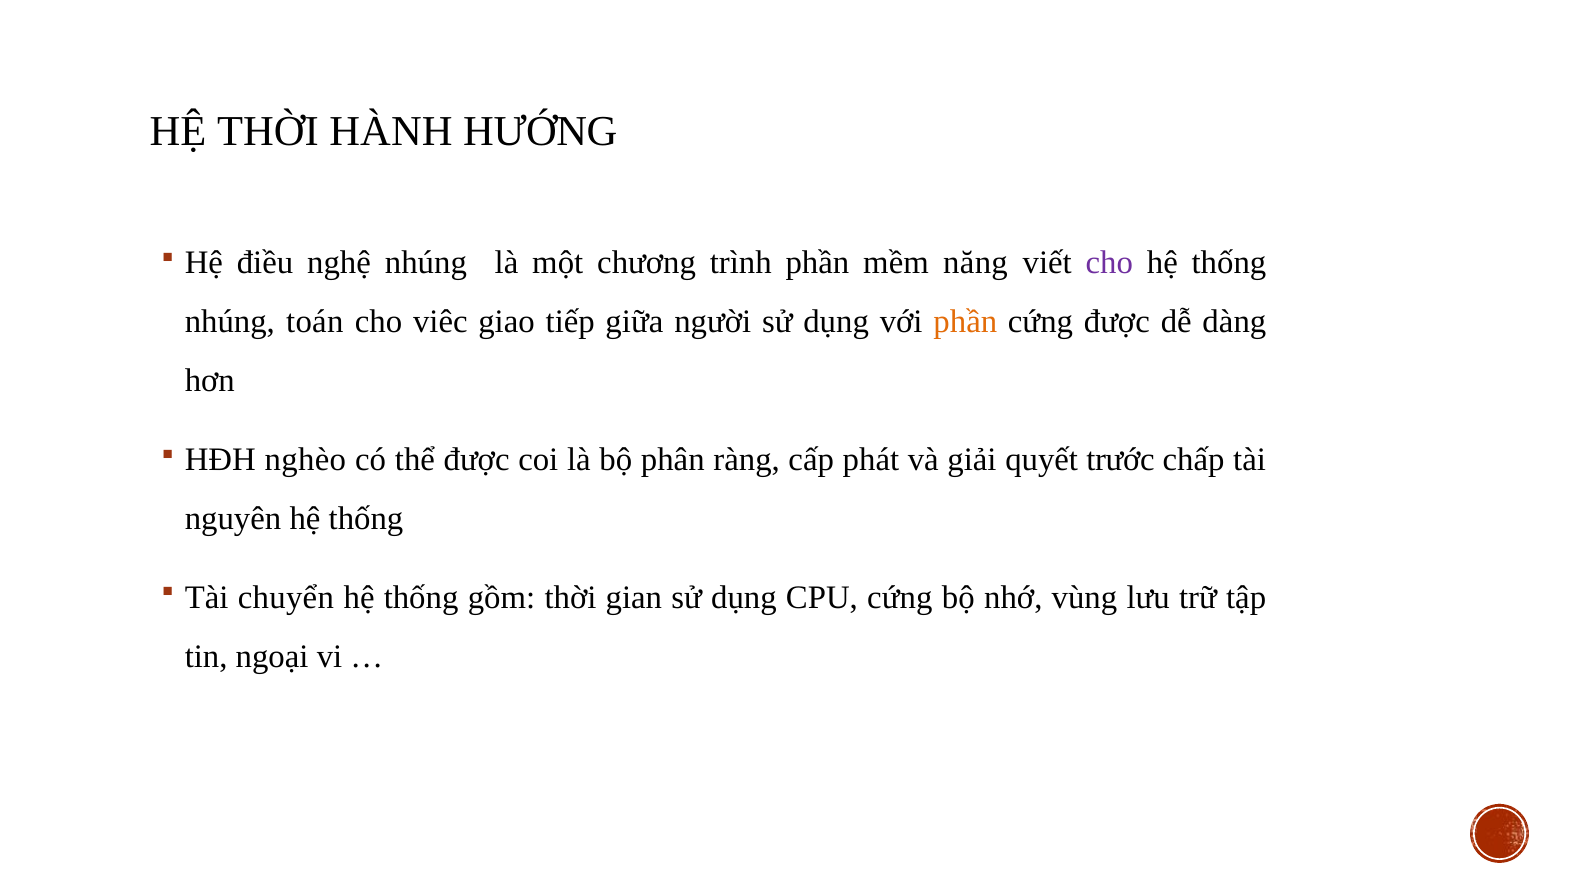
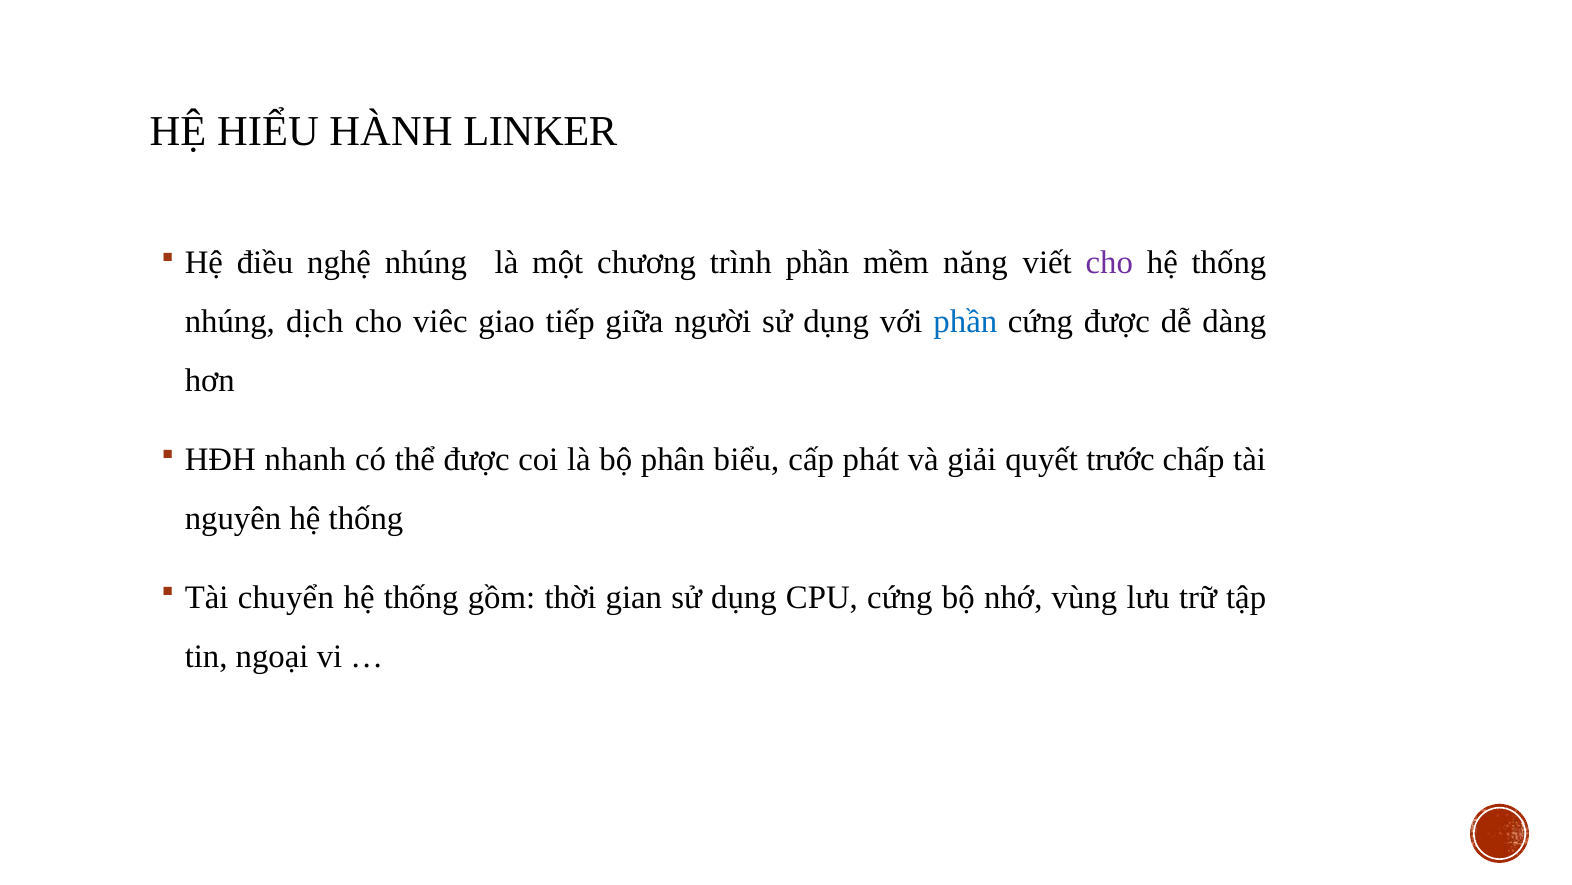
HỆ THỜI: THỜI -> HIỂU
HƯỚNG: HƯỚNG -> LINKER
toán: toán -> dịch
phần at (965, 322) colour: orange -> blue
nghèo: nghèo -> nhanh
ràng: ràng -> biểu
